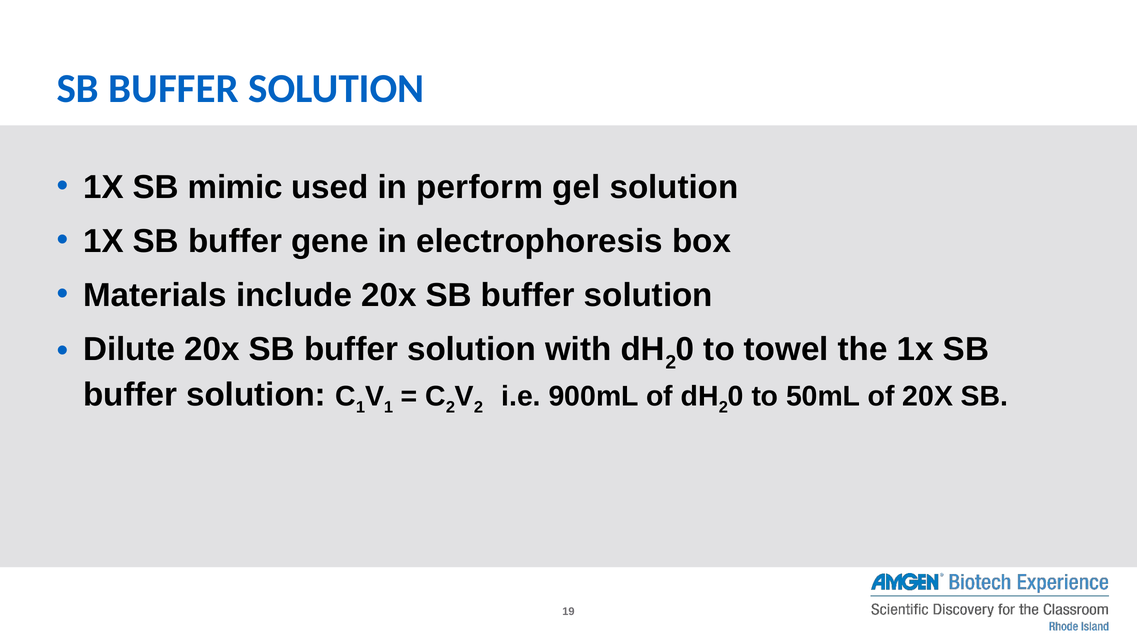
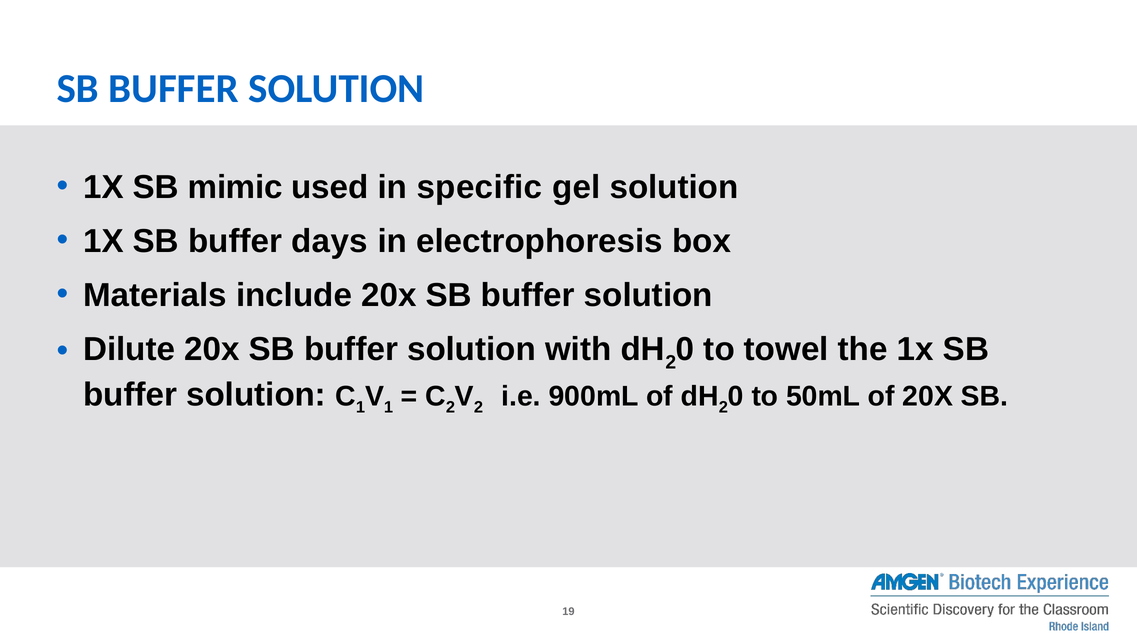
perform: perform -> specific
gene: gene -> days
